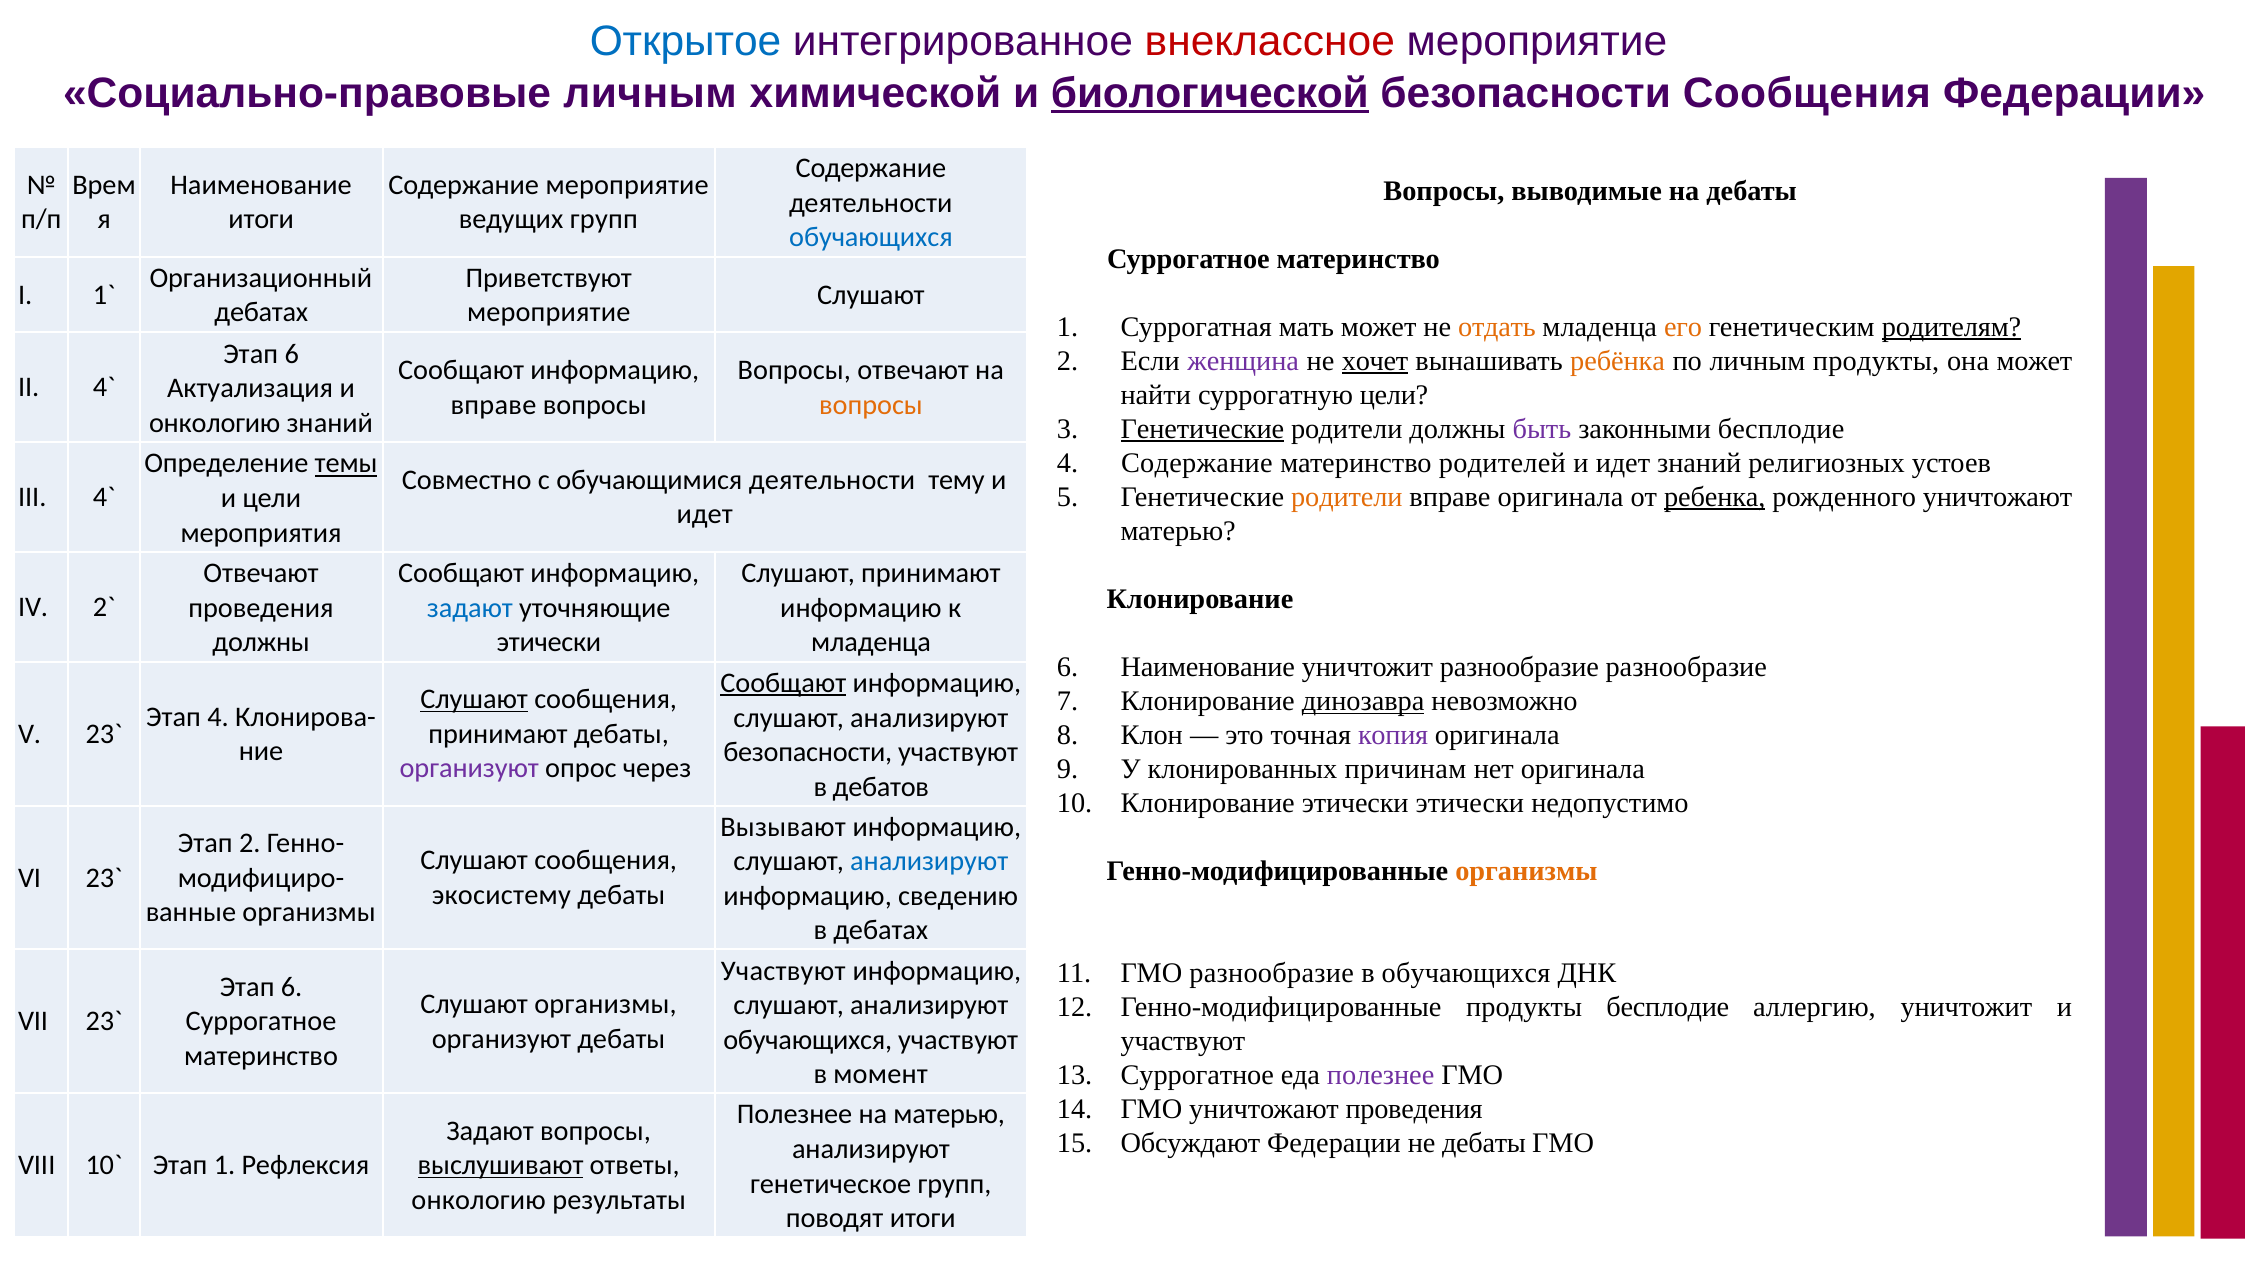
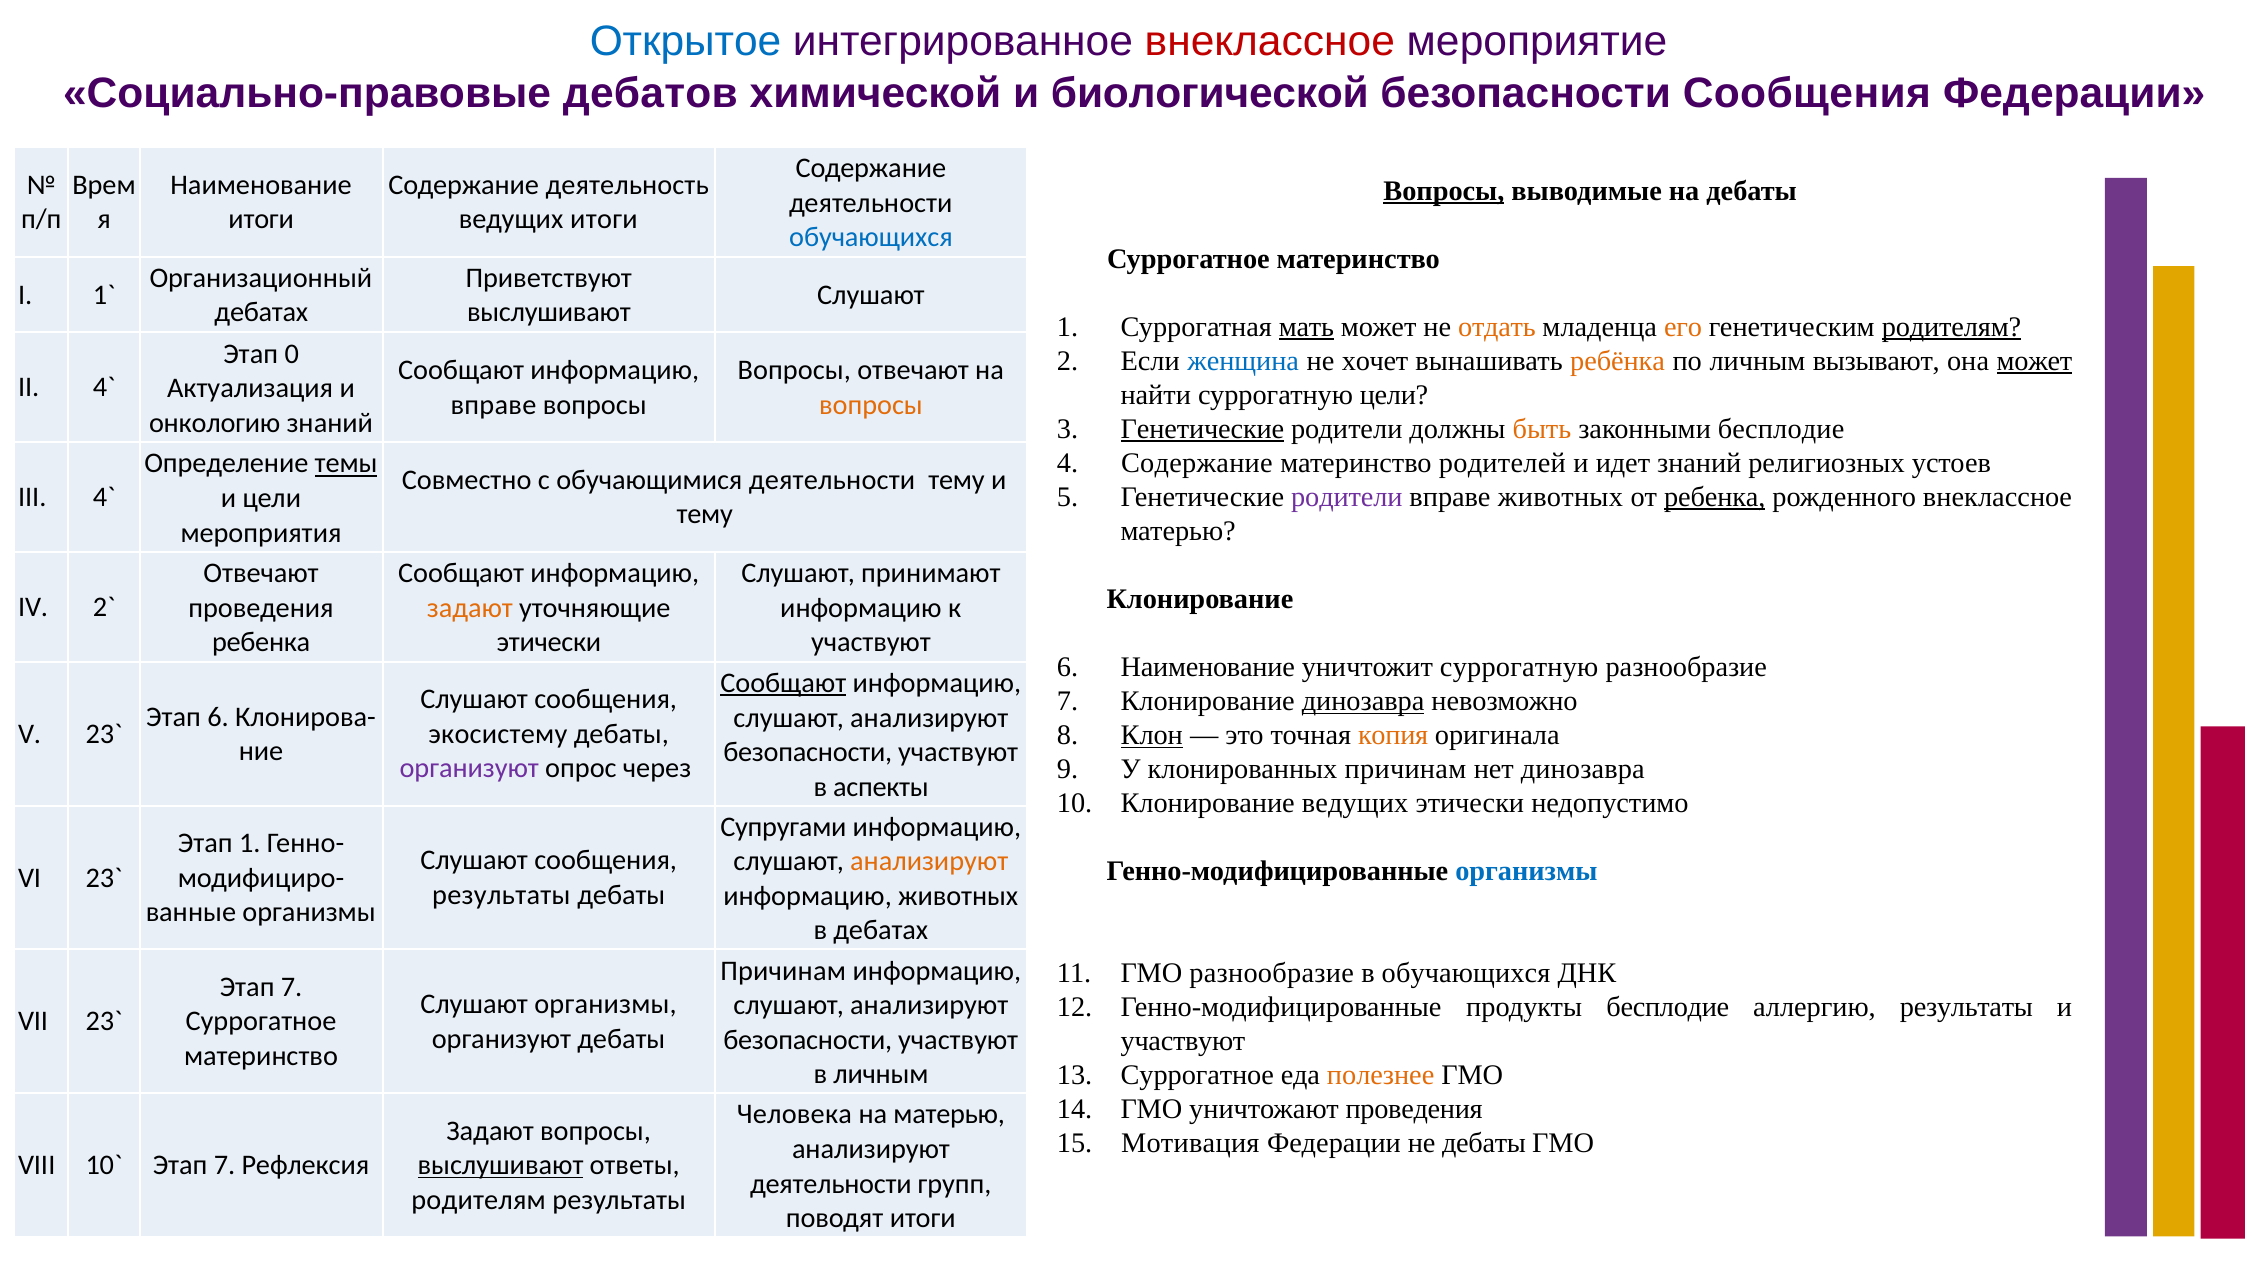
Социально-правовые личным: личным -> дебатов
биологической underline: present -> none
Содержание мероприятие: мероприятие -> деятельность
Вопросы at (1444, 191) underline: none -> present
ведущих групп: групп -> итоги
мероприятие at (549, 312): мероприятие -> выслушивают
мать underline: none -> present
6 at (292, 354): 6 -> 0
женщина colour: purple -> blue
хочет underline: present -> none
личным продукты: продукты -> вызывают
может at (2034, 361) underline: none -> present
быть colour: purple -> orange
родители at (1347, 497) colour: orange -> purple
вправе оригинала: оригинала -> животных
рожденного уничтожают: уничтожают -> внеклассное
идет at (705, 515): идет -> тему
задают at (470, 608) colour: blue -> orange
должны at (261, 642): должны -> ребенка
младенца at (871, 642): младенца -> участвуют
уничтожит разнообразие: разнообразие -> суррогатную
Слушают at (474, 699) underline: present -> none
Этап 4: 4 -> 6
Клон underline: none -> present
копия colour: purple -> orange
принимают at (498, 734): принимают -> экосистему
нет оригинала: оригинала -> динозавра
дебатов: дебатов -> аспекты
Клонирование этически: этически -> ведущих
Вызывают: Вызывают -> Супругами
Этап 2: 2 -> 1
анализируют at (929, 861) colour: blue -> orange
организмы at (1526, 871) colour: orange -> blue
экосистему at (501, 895): экосистему -> результаты
информацию сведению: сведению -> животных
Участвуют at (783, 971): Участвуют -> Причинам
6 at (292, 987): 6 -> 7
аллергию уничтожит: уничтожит -> результаты
обучающихся at (808, 1040): обучающихся -> безопасности
полезнее at (1381, 1075) colour: purple -> orange
в момент: момент -> личным
Полезнее at (795, 1114): Полезнее -> Человека
Обсуждают: Обсуждают -> Мотивация
1 at (225, 1165): 1 -> 7
генетическое at (831, 1183): генетическое -> деятельности
онкологию at (479, 1200): онкологию -> родителям
